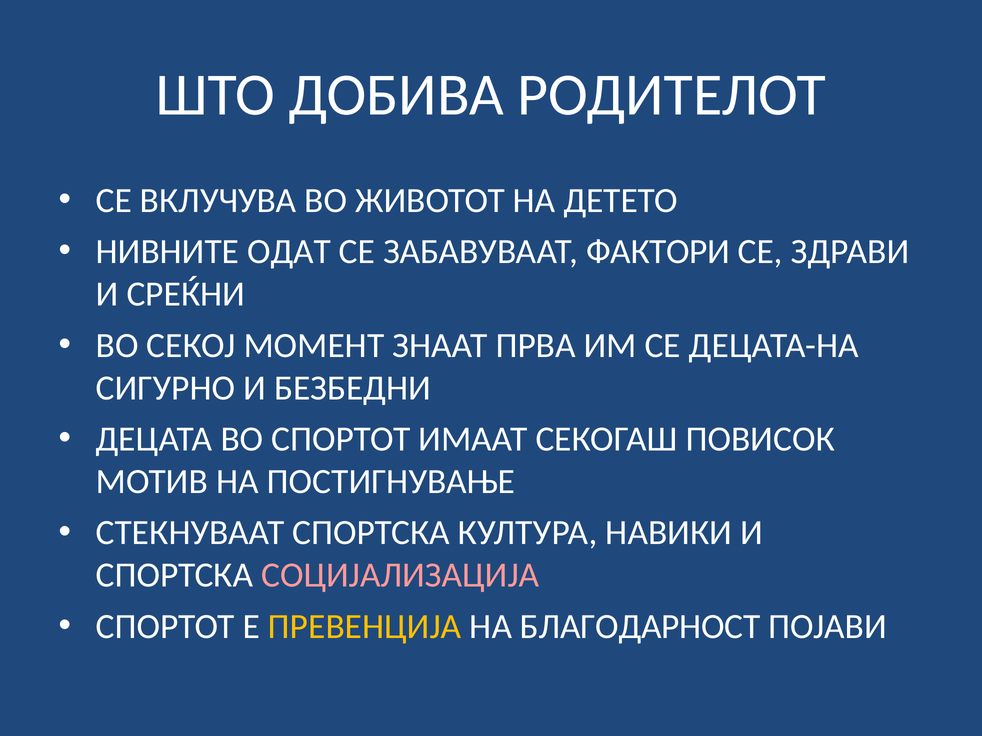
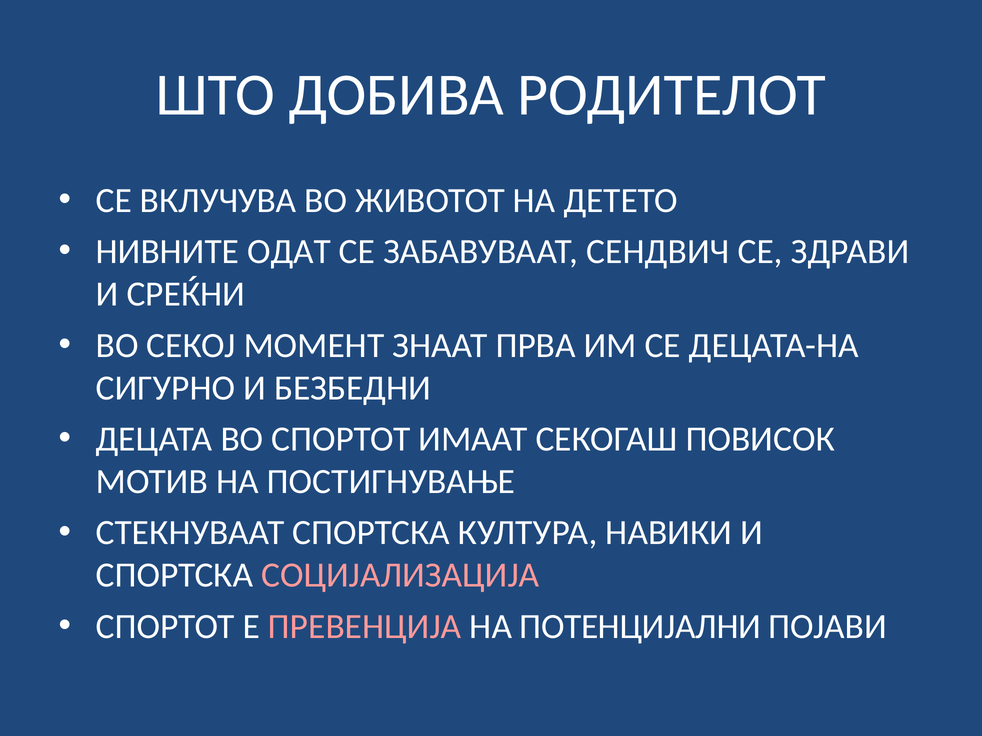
ФАКТОРИ: ФАКТОРИ -> СЕНДВИЧ
ПРЕВЕНЦИЈА colour: yellow -> pink
БЛАГОДАРНОСТ: БЛАГОДАРНОСТ -> ПОТЕНЦИЈАЛНИ
